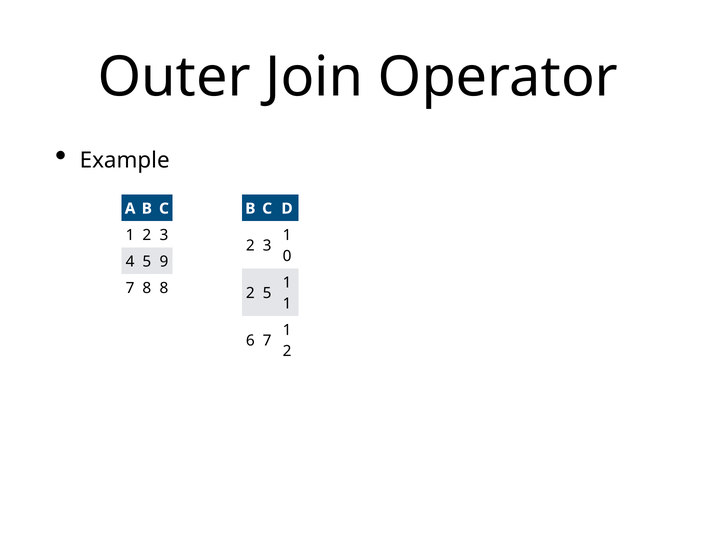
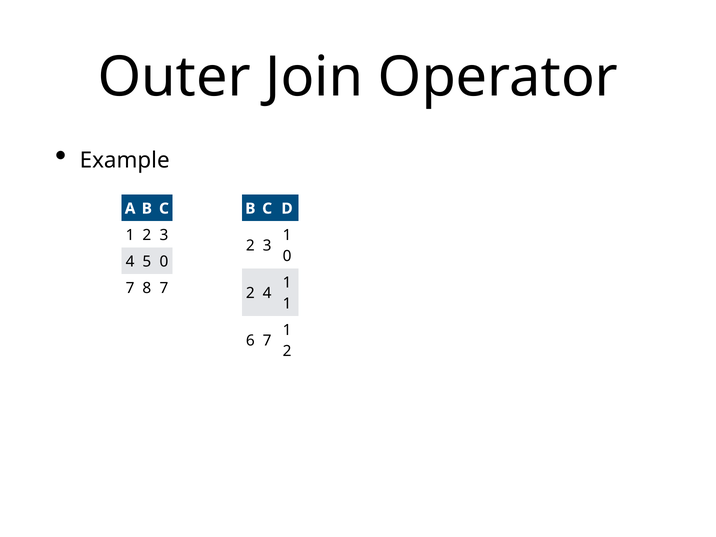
5 9: 9 -> 0
8 8: 8 -> 7
2 5: 5 -> 4
